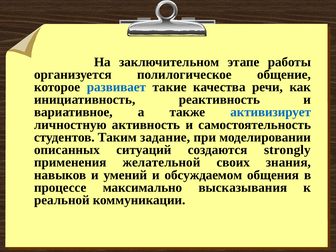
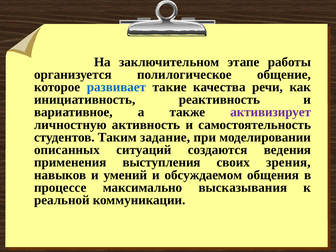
активизирует colour: blue -> purple
strongly: strongly -> ведения
желательной: желательной -> выступления
знания: знания -> зрения
